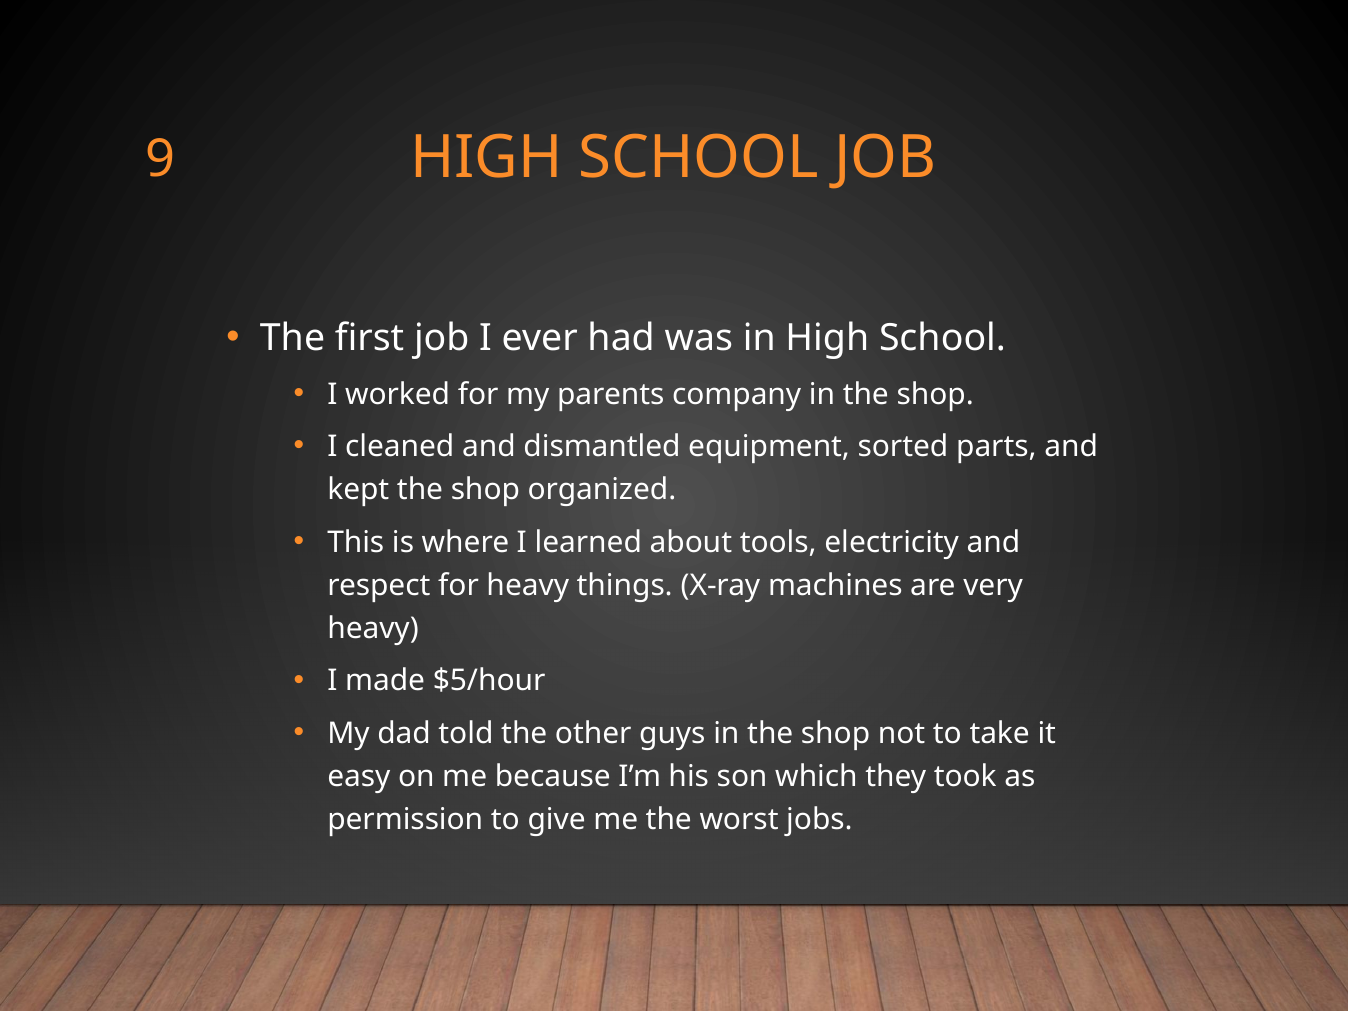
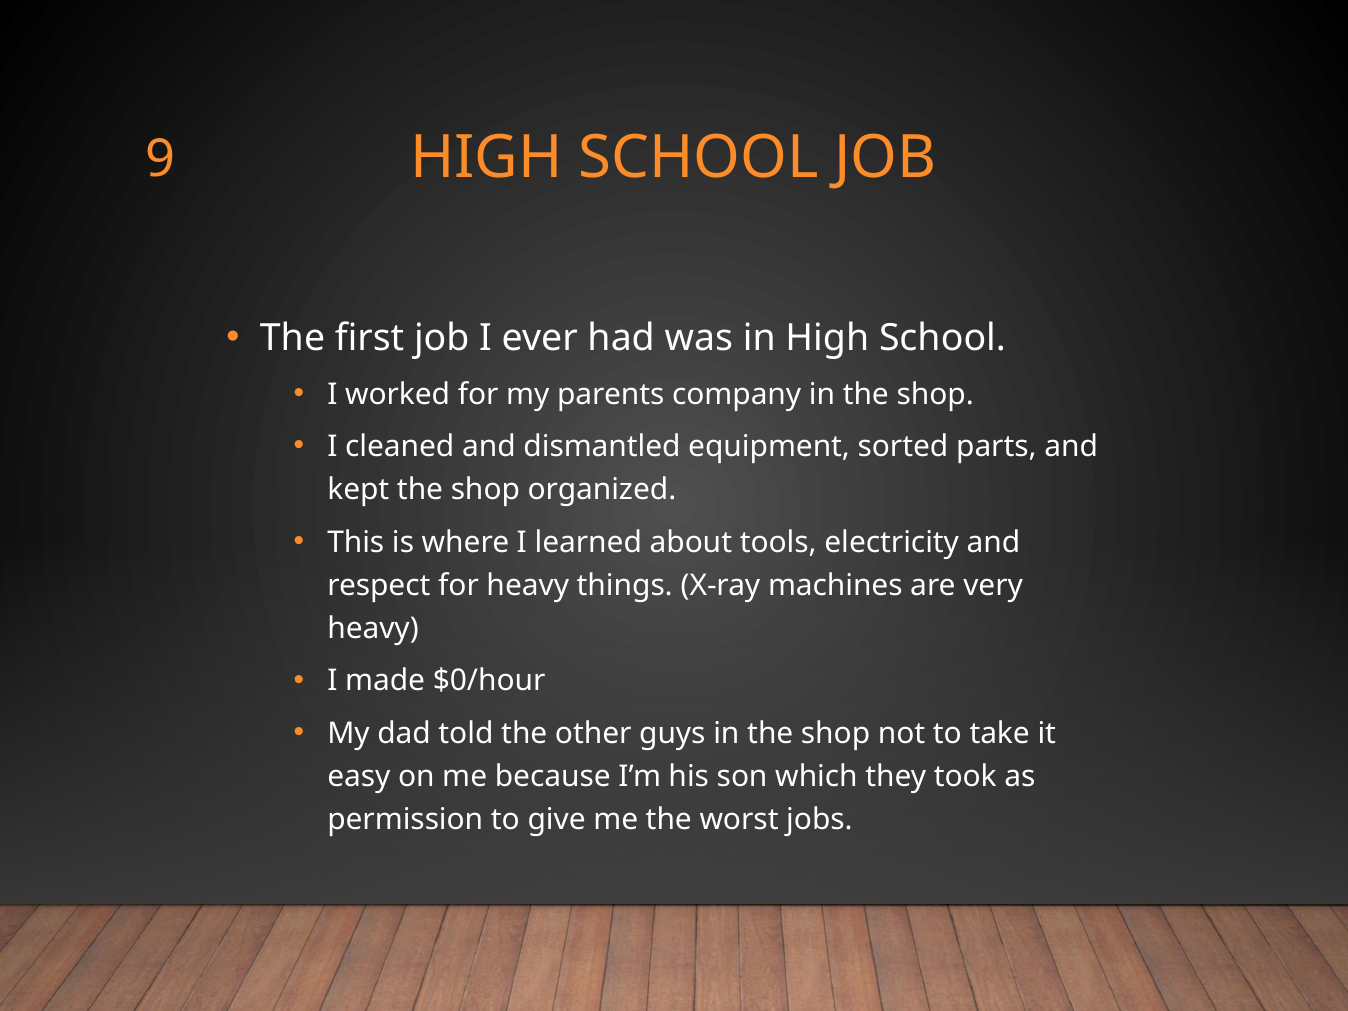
$5/hour: $5/hour -> $0/hour
